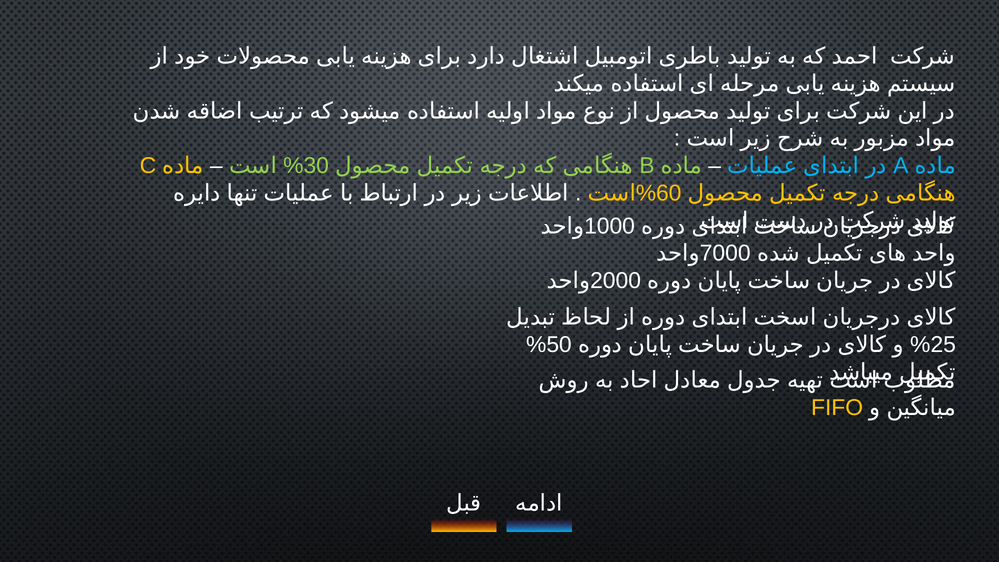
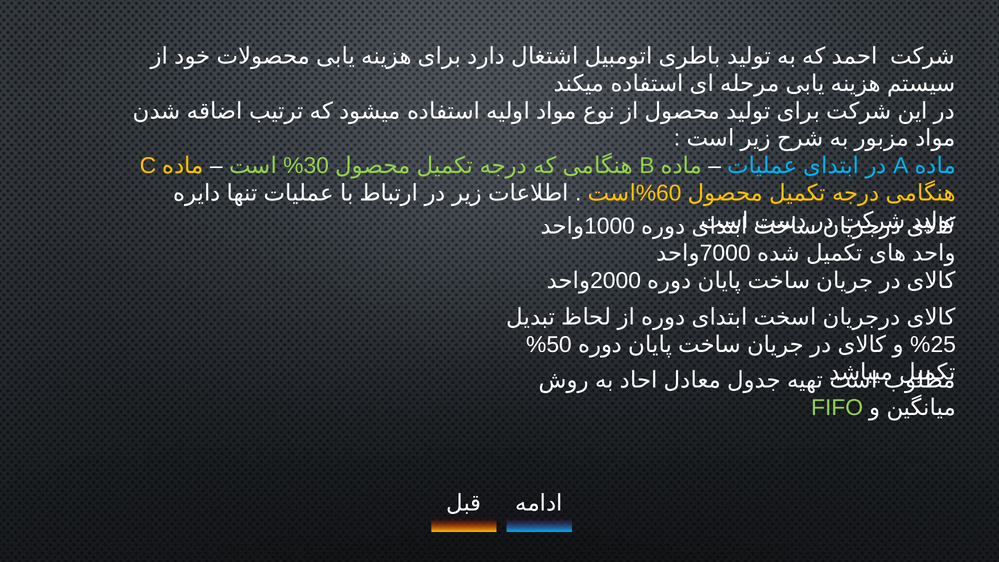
FIFO colour: yellow -> light green
